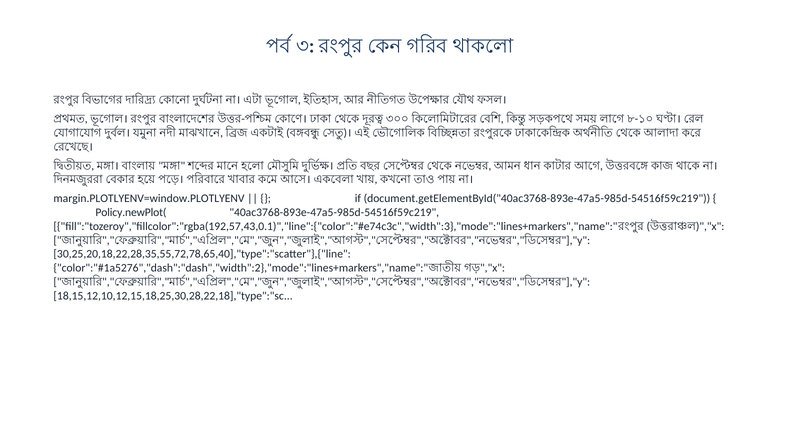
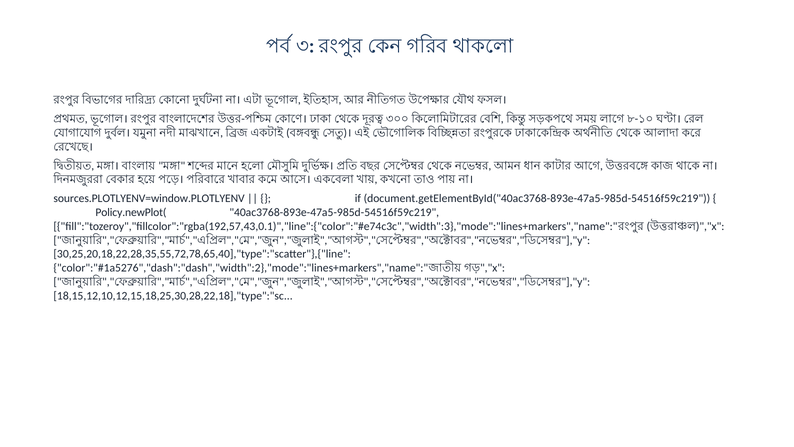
margin.PLOTLYENV=window.PLOTLYENV: margin.PLOTLYENV=window.PLOTLYENV -> sources.PLOTLYENV=window.PLOTLYENV
